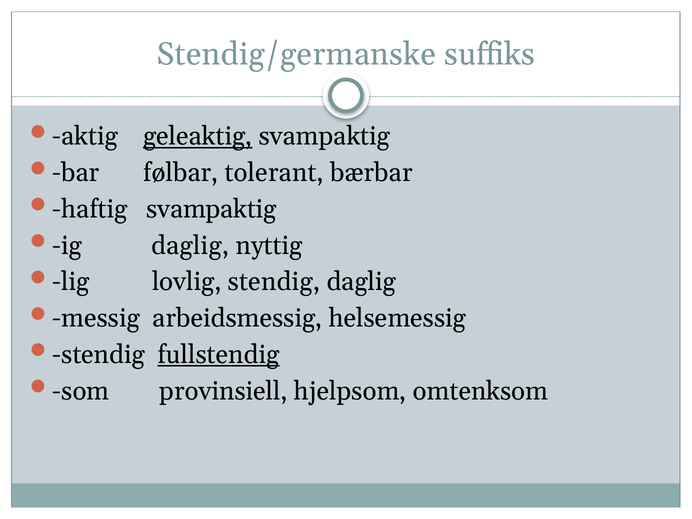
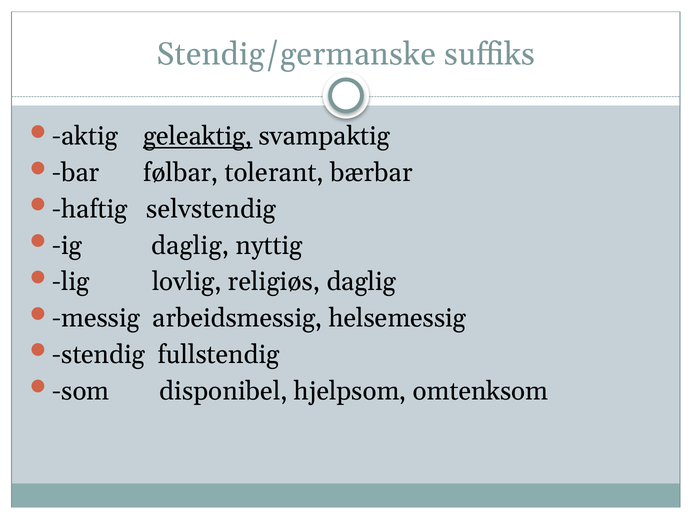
haftig svampaktig: svampaktig -> selvstendig
lovlig stendig: stendig -> religiøs
fullstendig underline: present -> none
provinsiell: provinsiell -> disponibel
